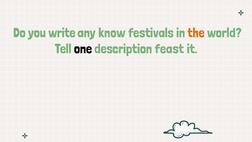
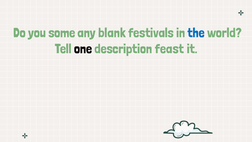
write: write -> some
know: know -> blank
the colour: orange -> blue
